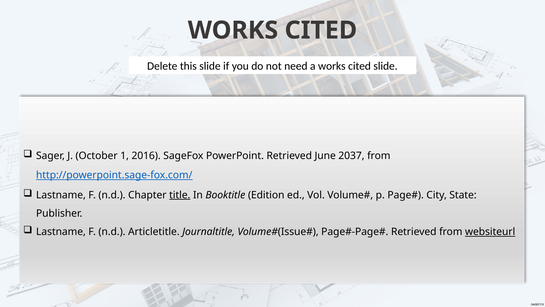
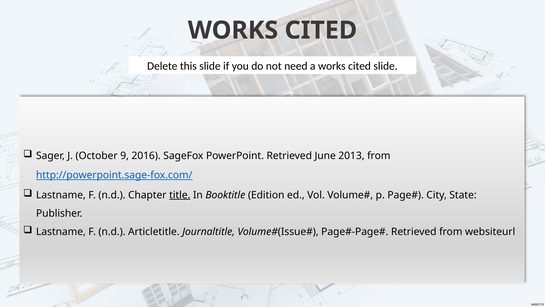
1: 1 -> 9
2037: 2037 -> 2013
websiteurl underline: present -> none
